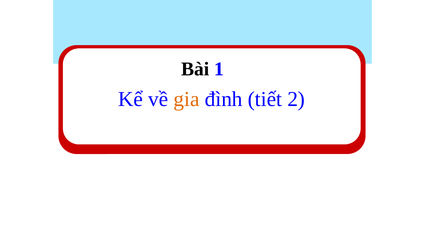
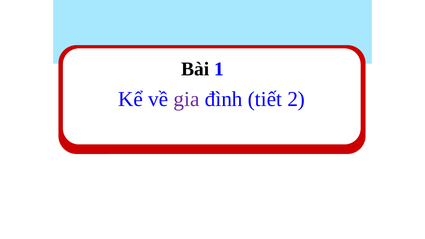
gia colour: orange -> purple
